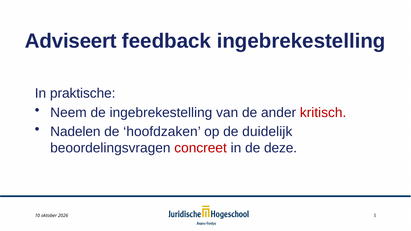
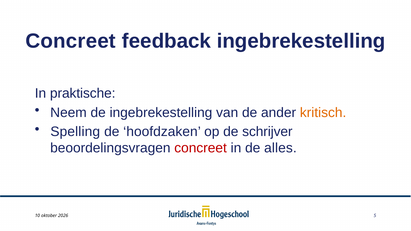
Adviseert at (71, 41): Adviseert -> Concreet
kritisch colour: red -> orange
Nadelen: Nadelen -> Spelling
duidelijk: duidelijk -> schrijver
deze: deze -> alles
